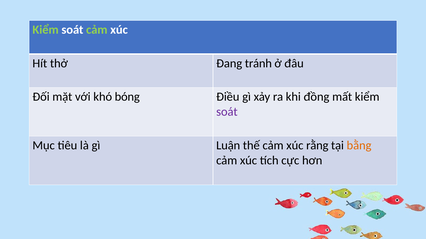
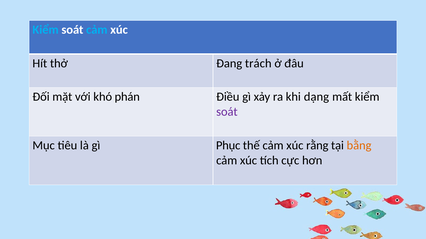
Kiểm at (46, 30) colour: light green -> light blue
cảm at (97, 30) colour: light green -> light blue
tránh: tránh -> trách
bóng: bóng -> phán
đồng: đồng -> dạng
Luận: Luận -> Phục
